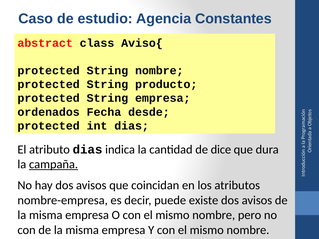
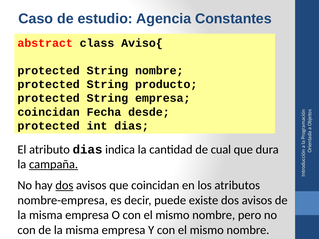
ordenados at (49, 112): ordenados -> coincidan
dice: dice -> cual
dos at (64, 186) underline: none -> present
